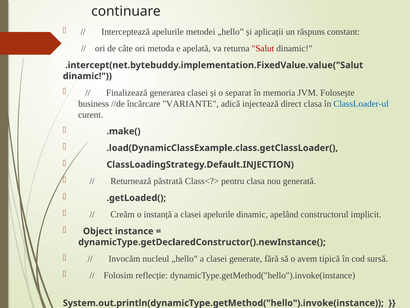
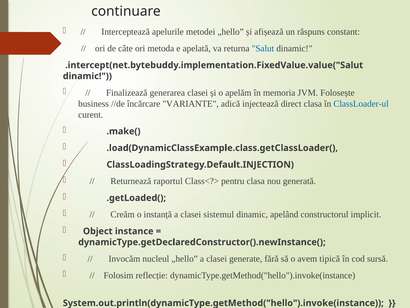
aplicații: aplicații -> afișează
Salut colour: red -> blue
separat: separat -> apelăm
păstrată: păstrată -> raportul
clasei apelurile: apelurile -> sistemul
